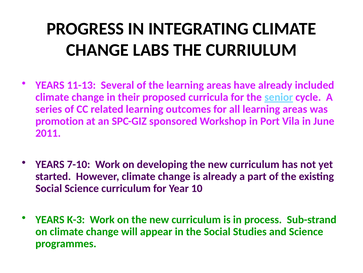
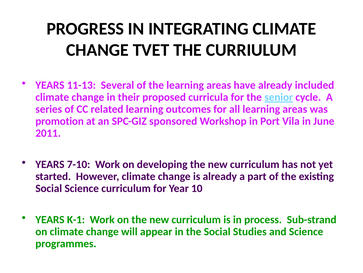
LABS: LABS -> TVET
K-3: K-3 -> K-1
